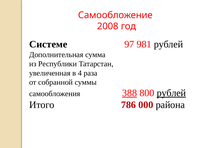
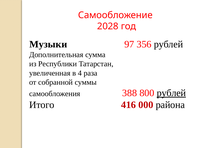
2008: 2008 -> 2028
Системе: Системе -> Музыки
981: 981 -> 356
388 underline: present -> none
786: 786 -> 416
